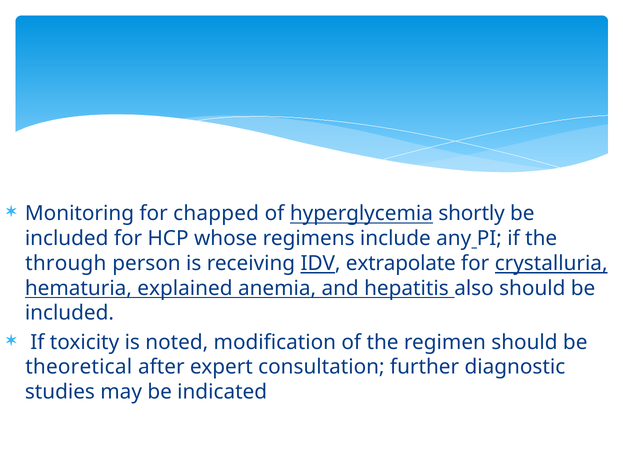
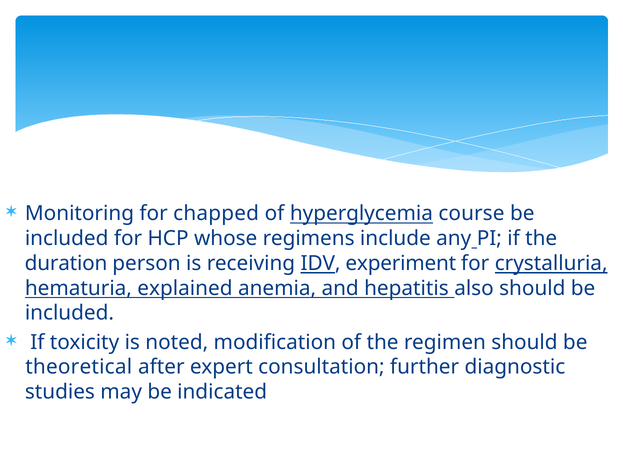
shortly: shortly -> course
through: through -> duration
extrapolate: extrapolate -> experiment
